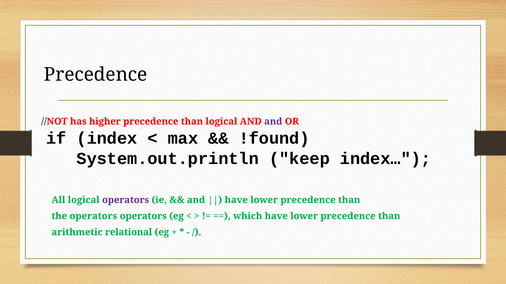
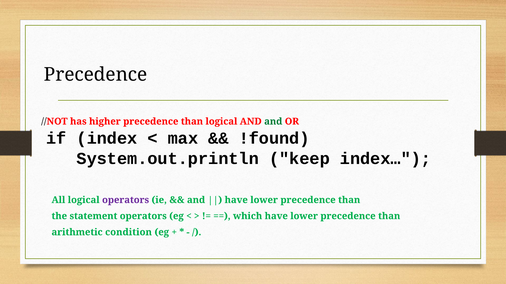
and at (273, 122) colour: purple -> green
the operators: operators -> statement
relational: relational -> condition
